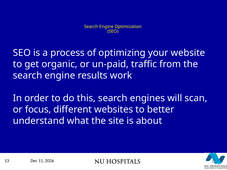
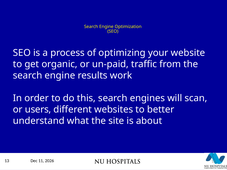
focus: focus -> users
